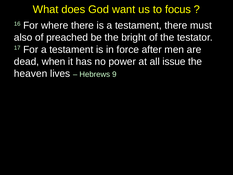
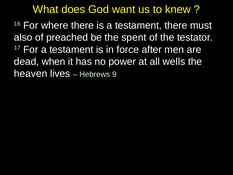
focus: focus -> knew
bright: bright -> spent
issue: issue -> wells
